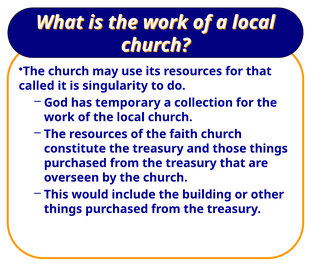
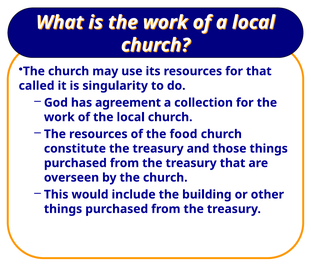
temporary: temporary -> agreement
faith: faith -> food
